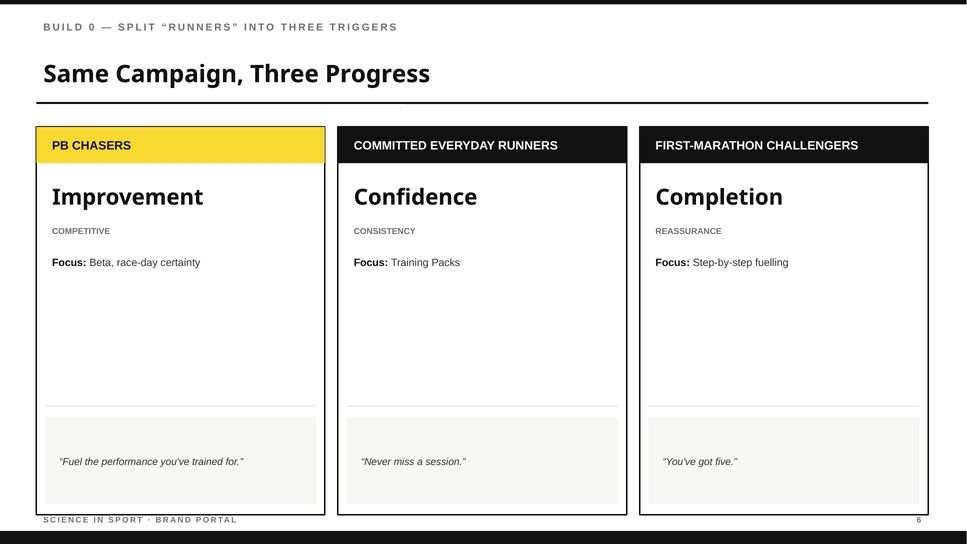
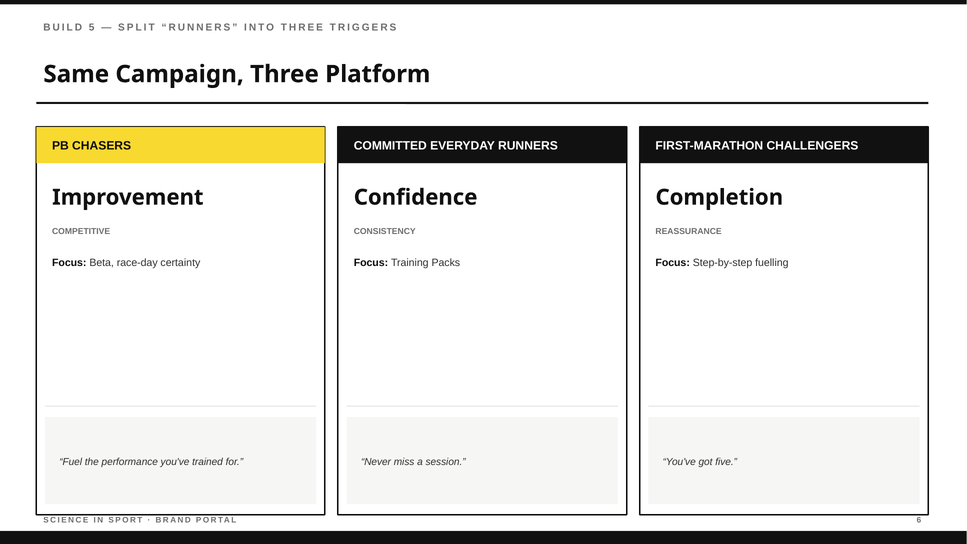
0: 0 -> 5
Progress: Progress -> Platform
